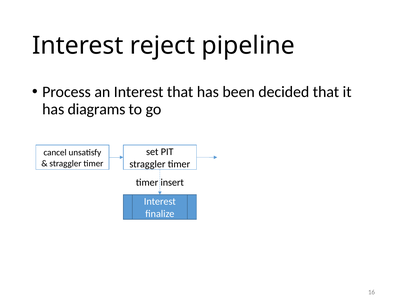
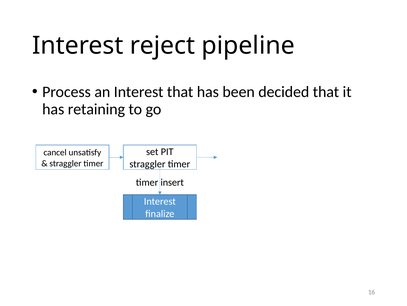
diagrams: diagrams -> retaining
